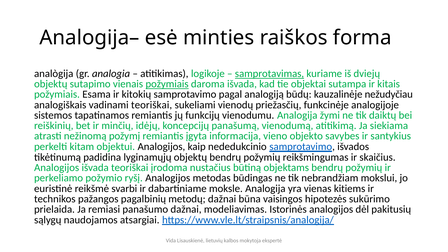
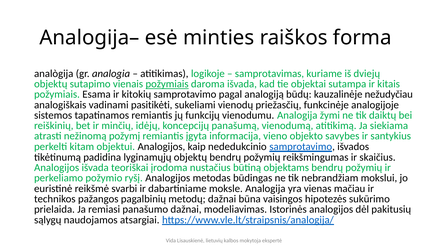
samprotavimas underline: present -> none
vadinami teoriškai: teoriškai -> pasitikėti
kitiems: kitiems -> mačiau
